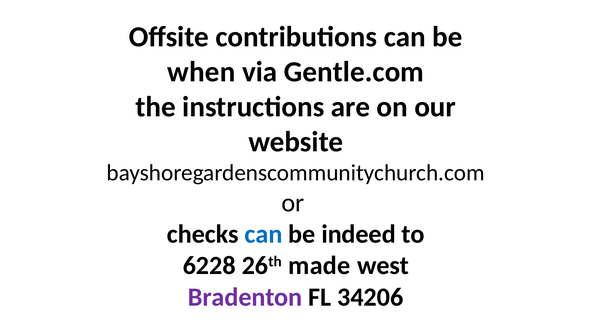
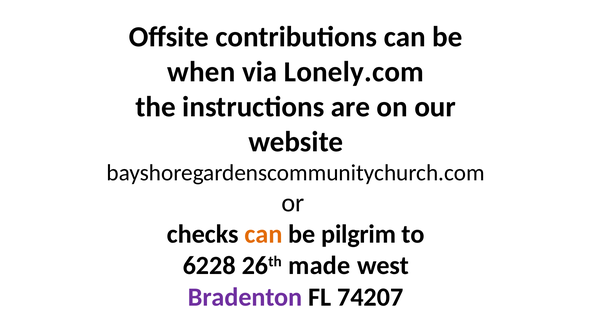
Gentle.com: Gentle.com -> Lonely.com
can at (263, 234) colour: blue -> orange
indeed: indeed -> pilgrim
34206: 34206 -> 74207
